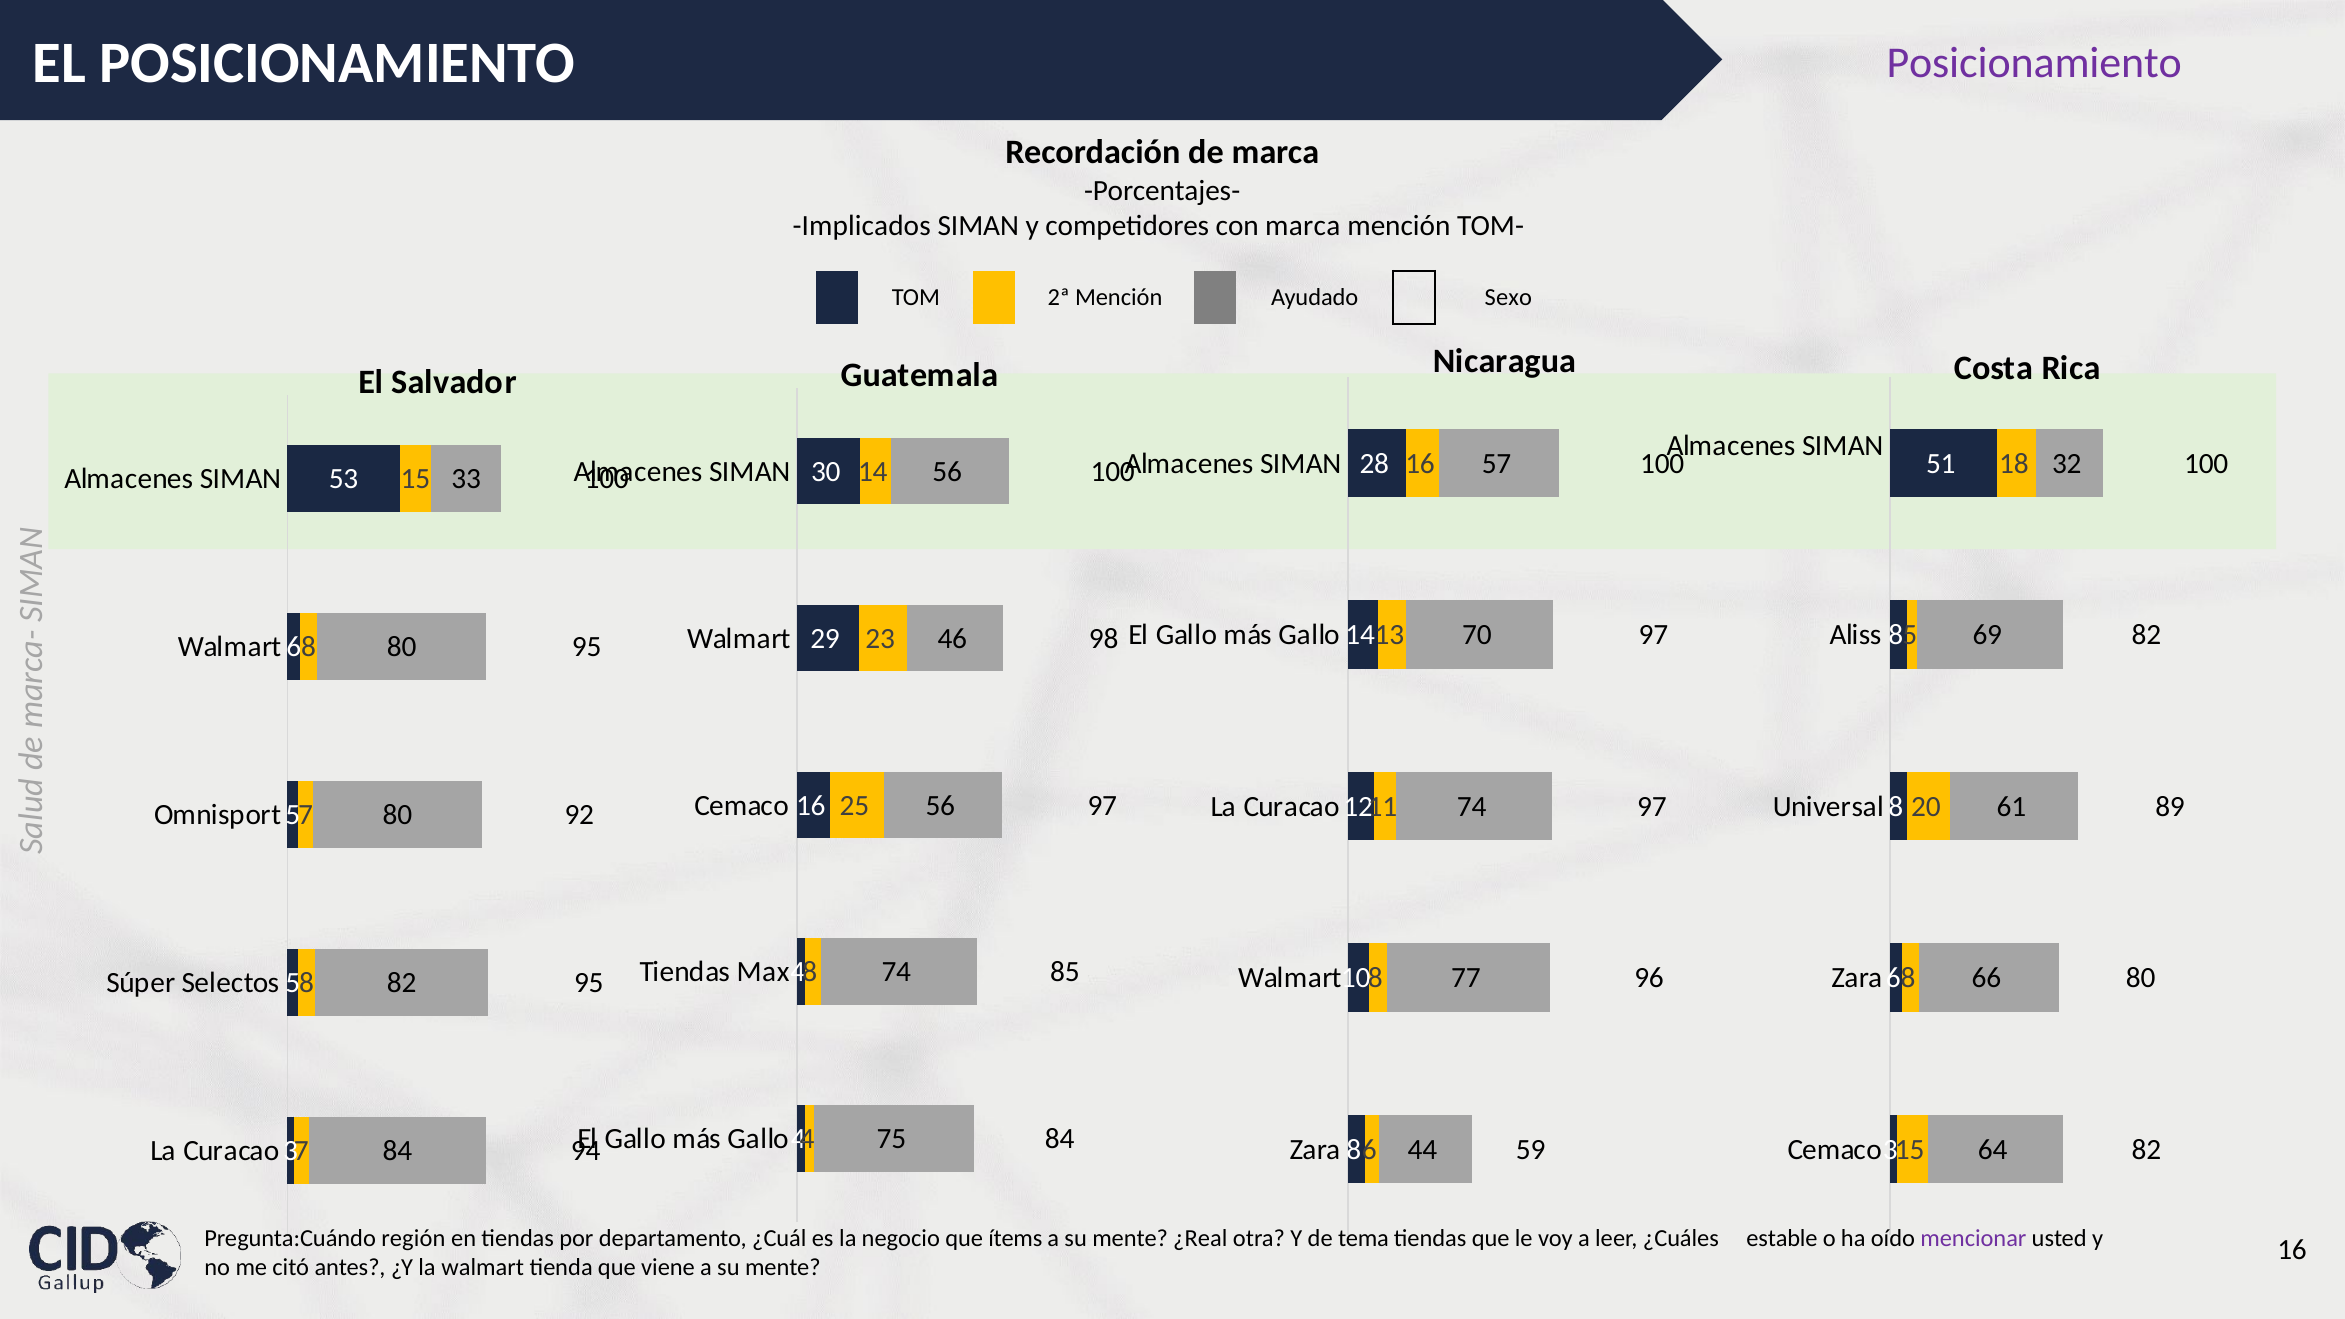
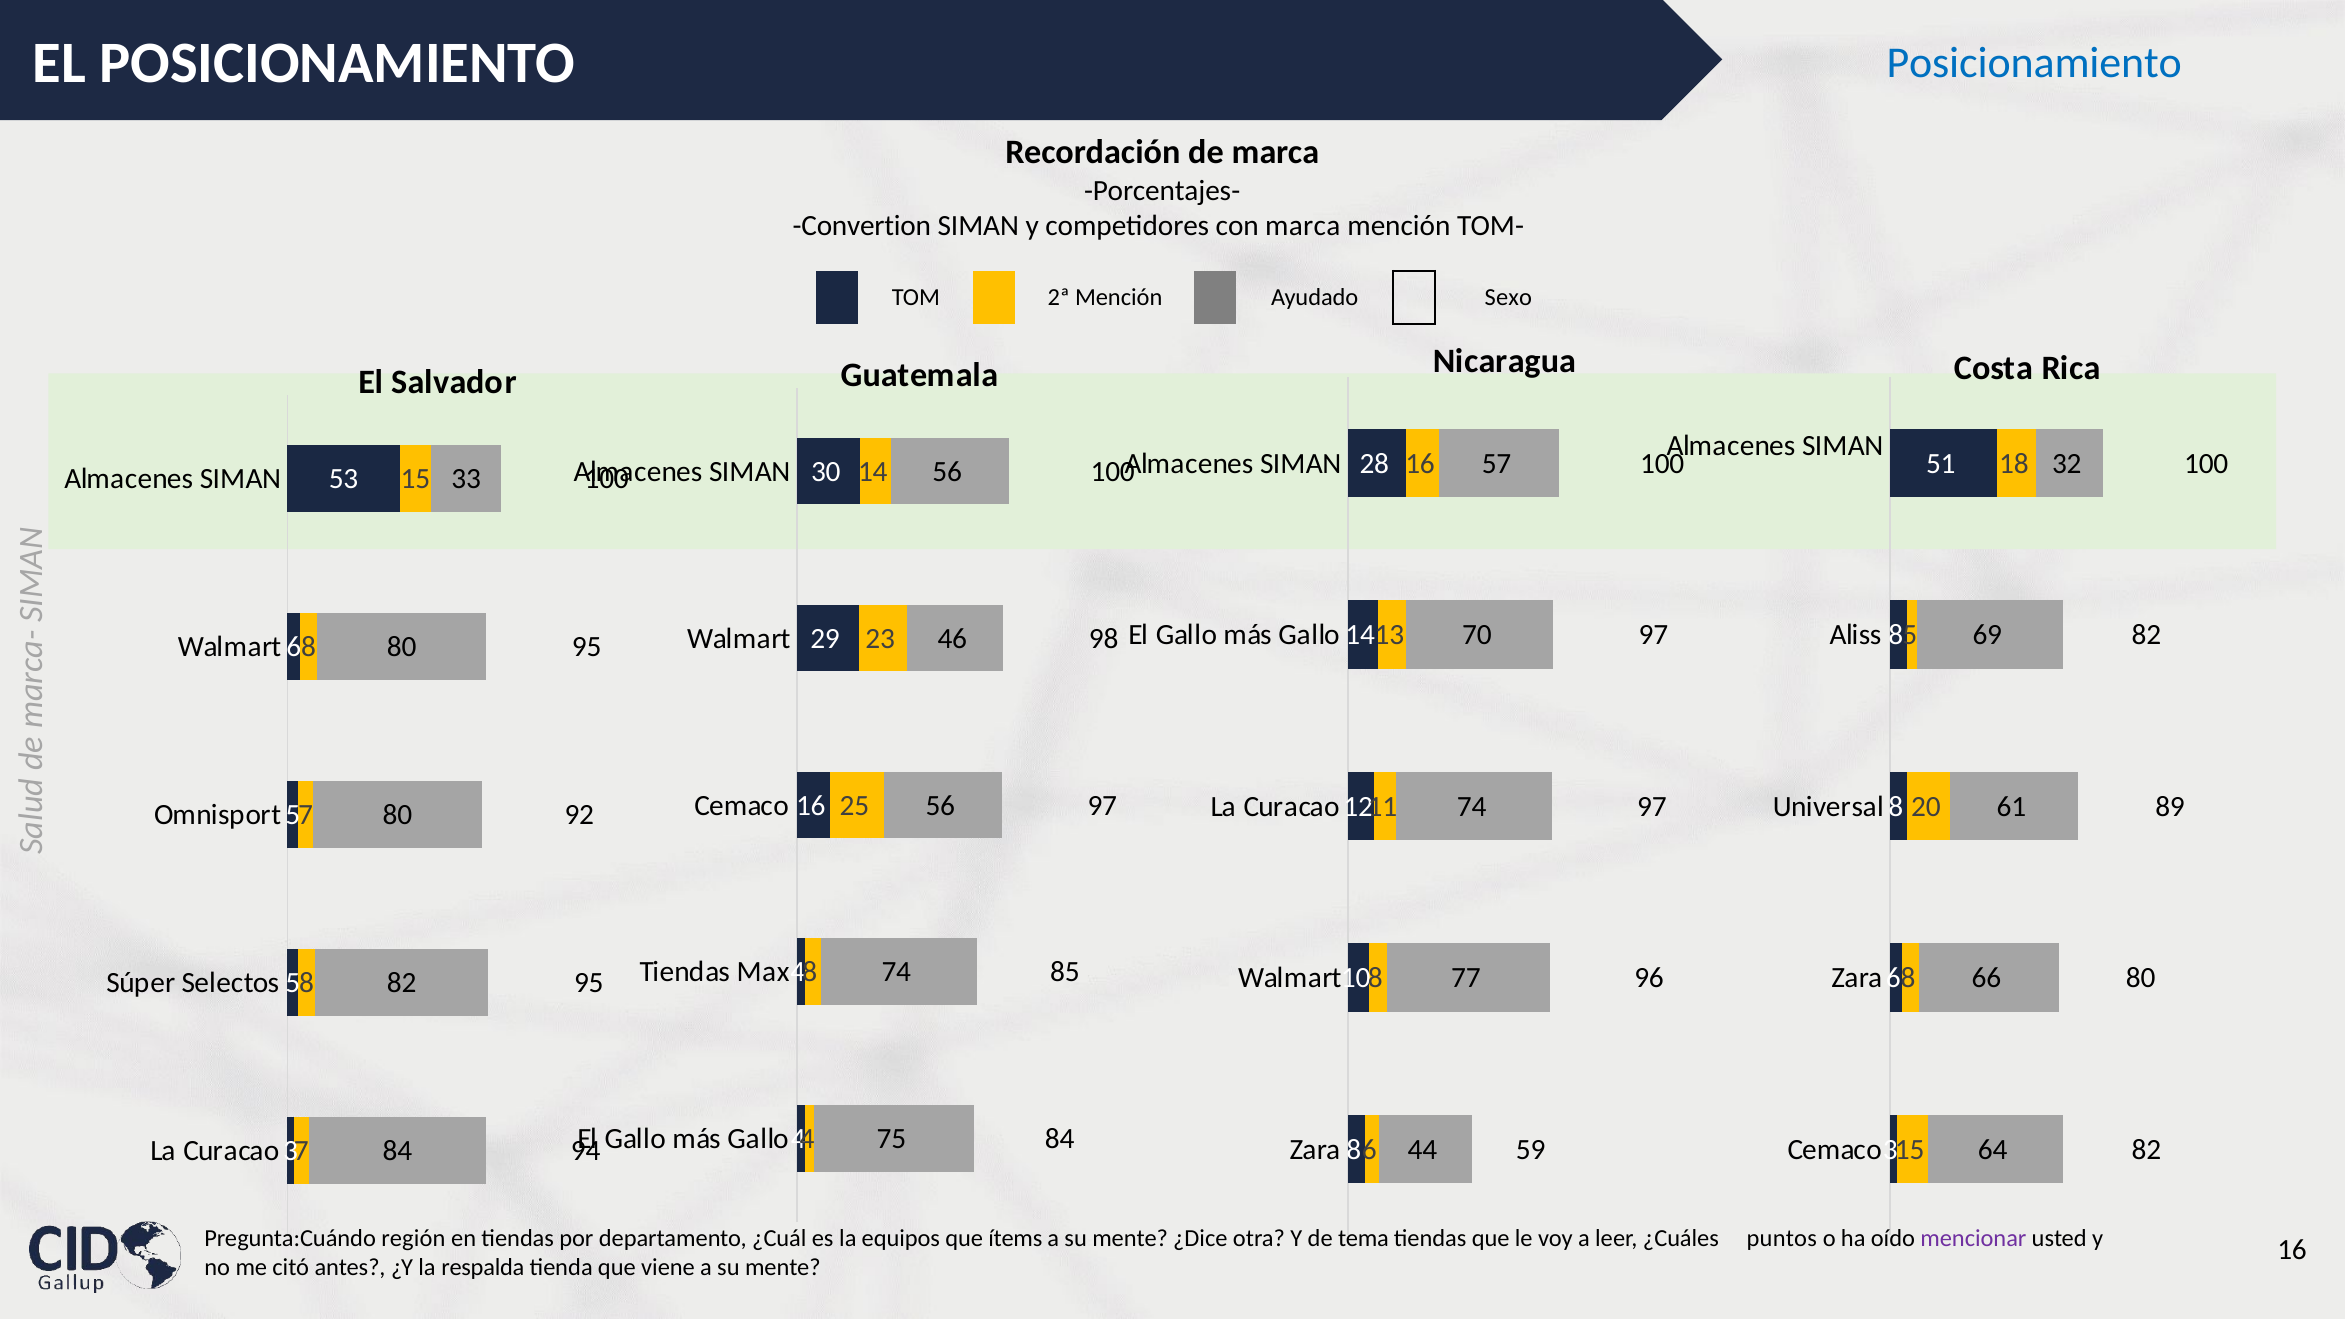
Posicionamiento at (2034, 63) colour: purple -> blue
Implicados: Implicados -> Convertion
negocio: negocio -> equipos
¿Real: ¿Real -> ¿Dice
estable: estable -> puntos
la walmart: walmart -> respalda
